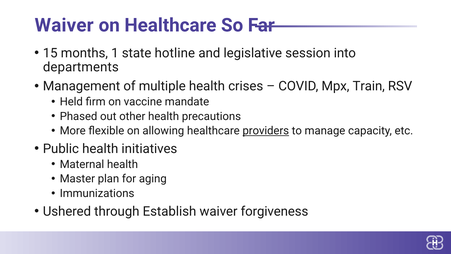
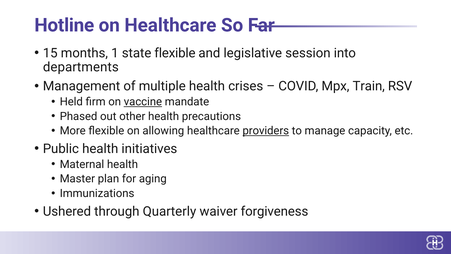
Waiver at (64, 25): Waiver -> Hotline
state hotline: hotline -> flexible
vaccine underline: none -> present
Establish: Establish -> Quarterly
